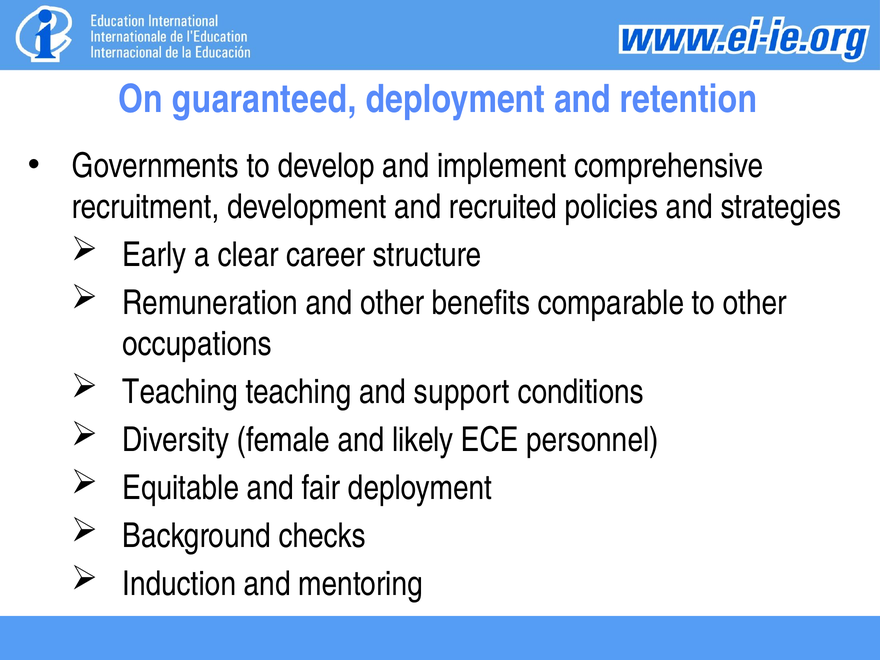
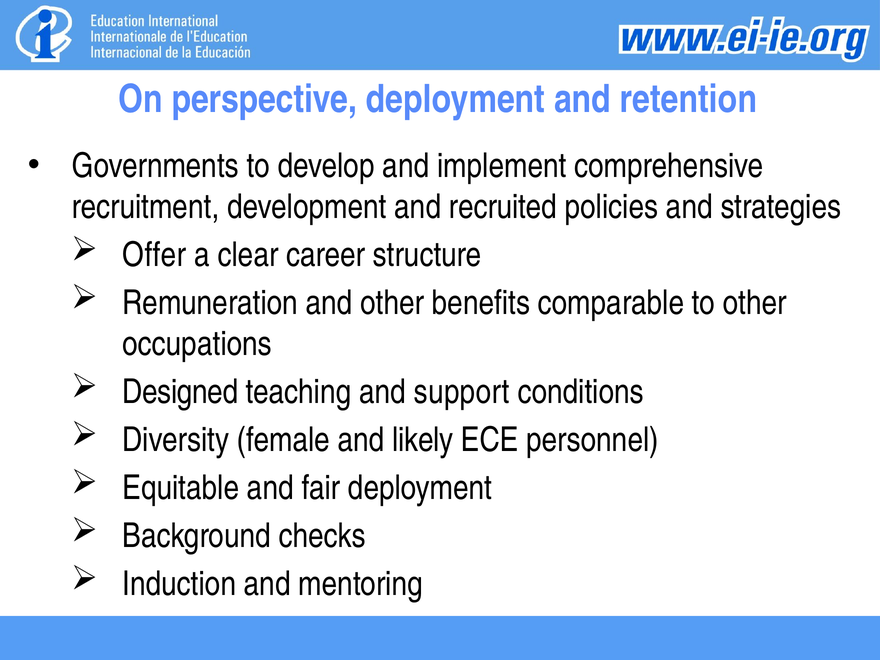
guaranteed: guaranteed -> perspective
Early: Early -> Offer
Teaching at (180, 392): Teaching -> Designed
